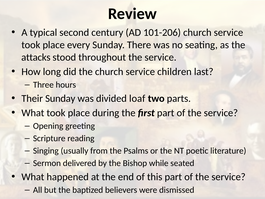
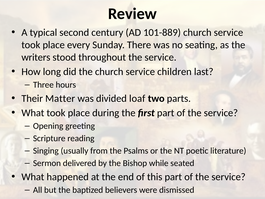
101-206: 101-206 -> 101-889
attacks: attacks -> writers
Their Sunday: Sunday -> Matter
